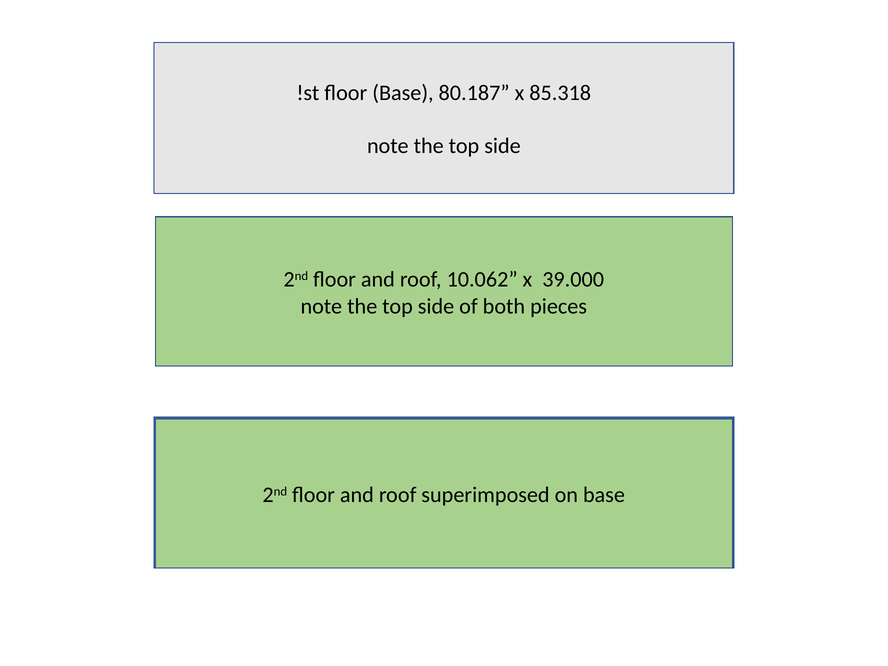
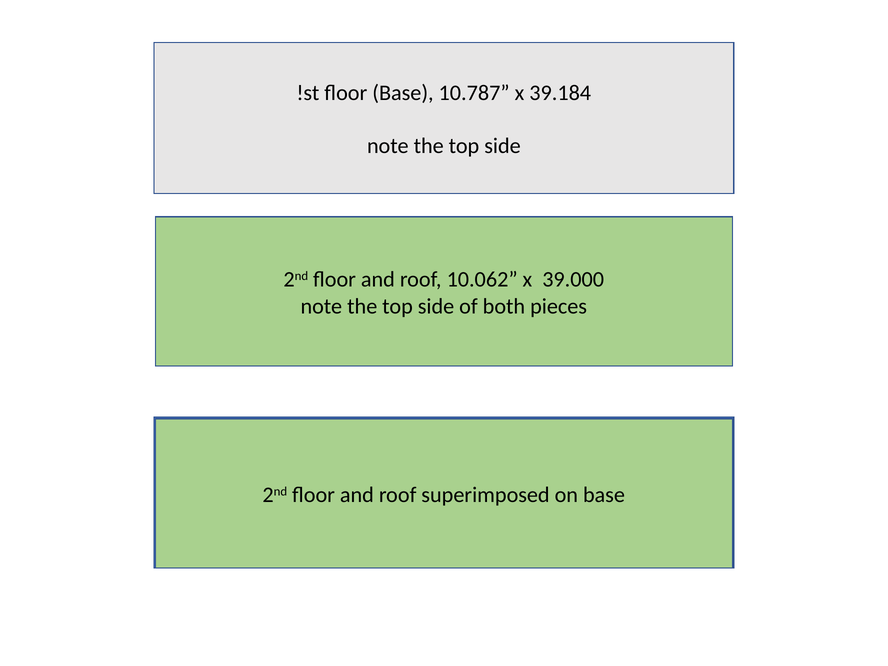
80.187: 80.187 -> 10.787
85.318: 85.318 -> 39.184
